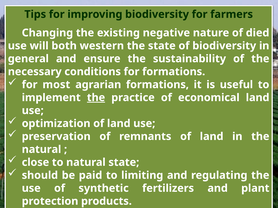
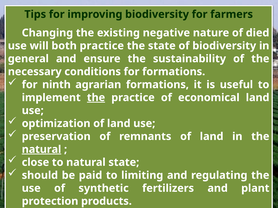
both western: western -> practice
most: most -> ninth
natural at (42, 150) underline: none -> present
